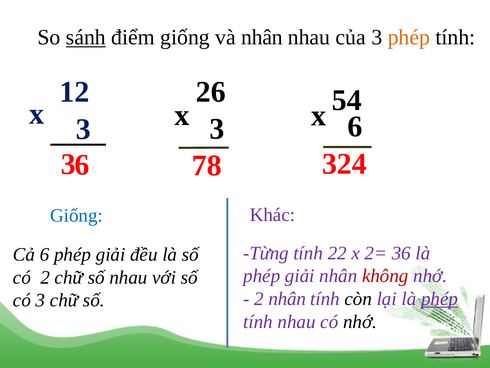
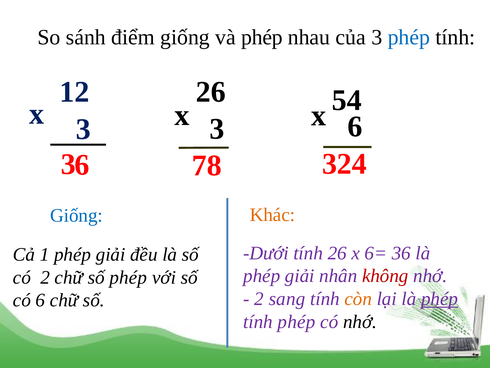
sánh underline: present -> none
và nhân: nhân -> phép
phép at (409, 37) colour: orange -> blue
Khác colour: purple -> orange
Từng: Từng -> Dưới
tính 22: 22 -> 26
2=: 2= -> 6=
Cả 6: 6 -> 1
số nhau: nhau -> phép
2 nhân: nhân -> sang
còn colour: black -> orange
có 3: 3 -> 6
tính nhau: nhau -> phép
